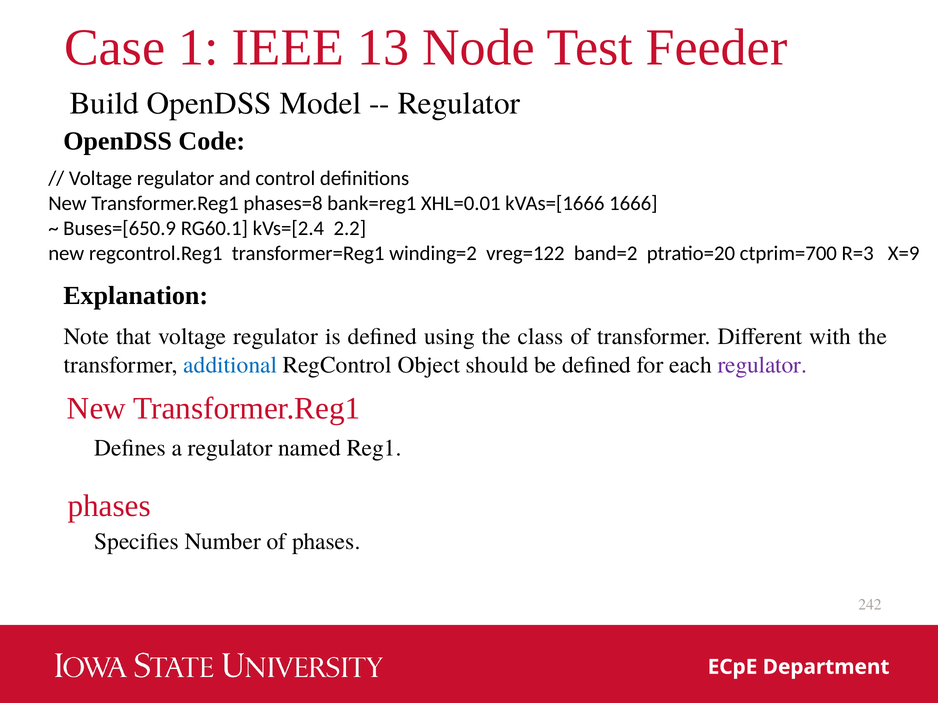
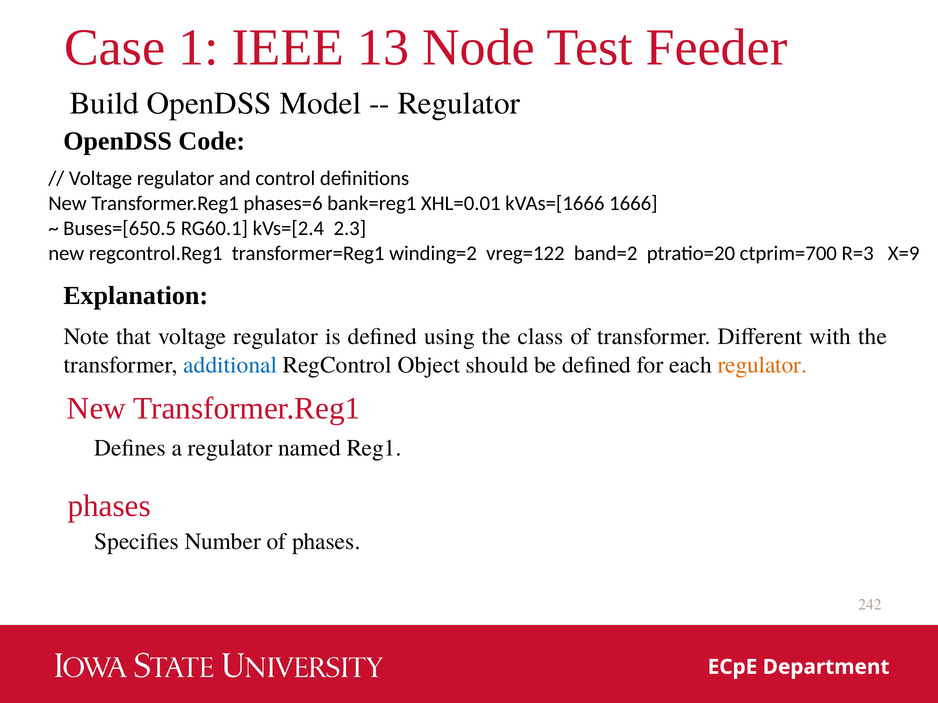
phases=8: phases=8 -> phases=6
Buses=[650.9: Buses=[650.9 -> Buses=[650.5
2.2: 2.2 -> 2.3
regulator at (762, 365) colour: purple -> orange
